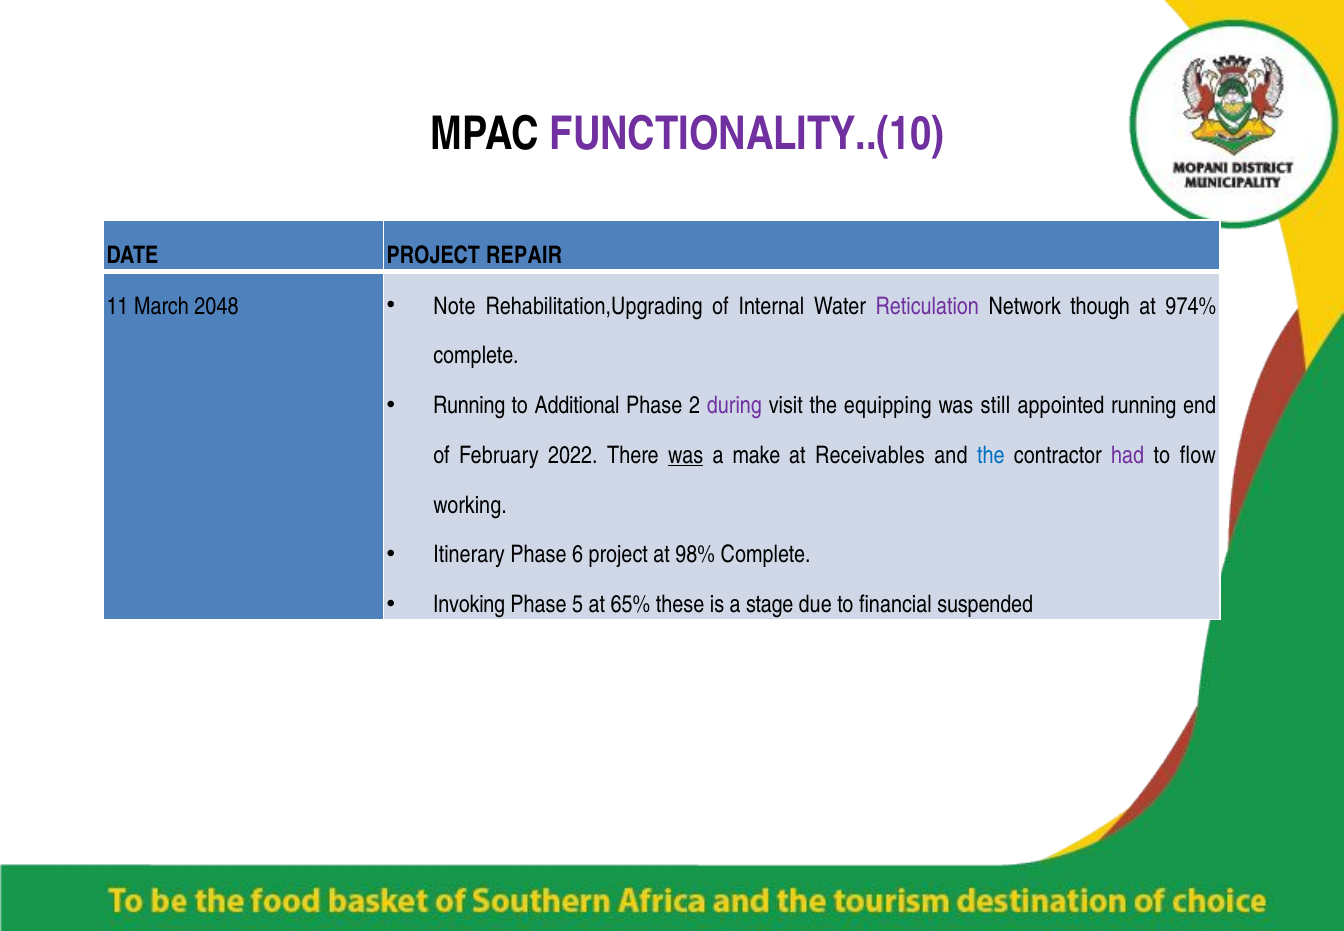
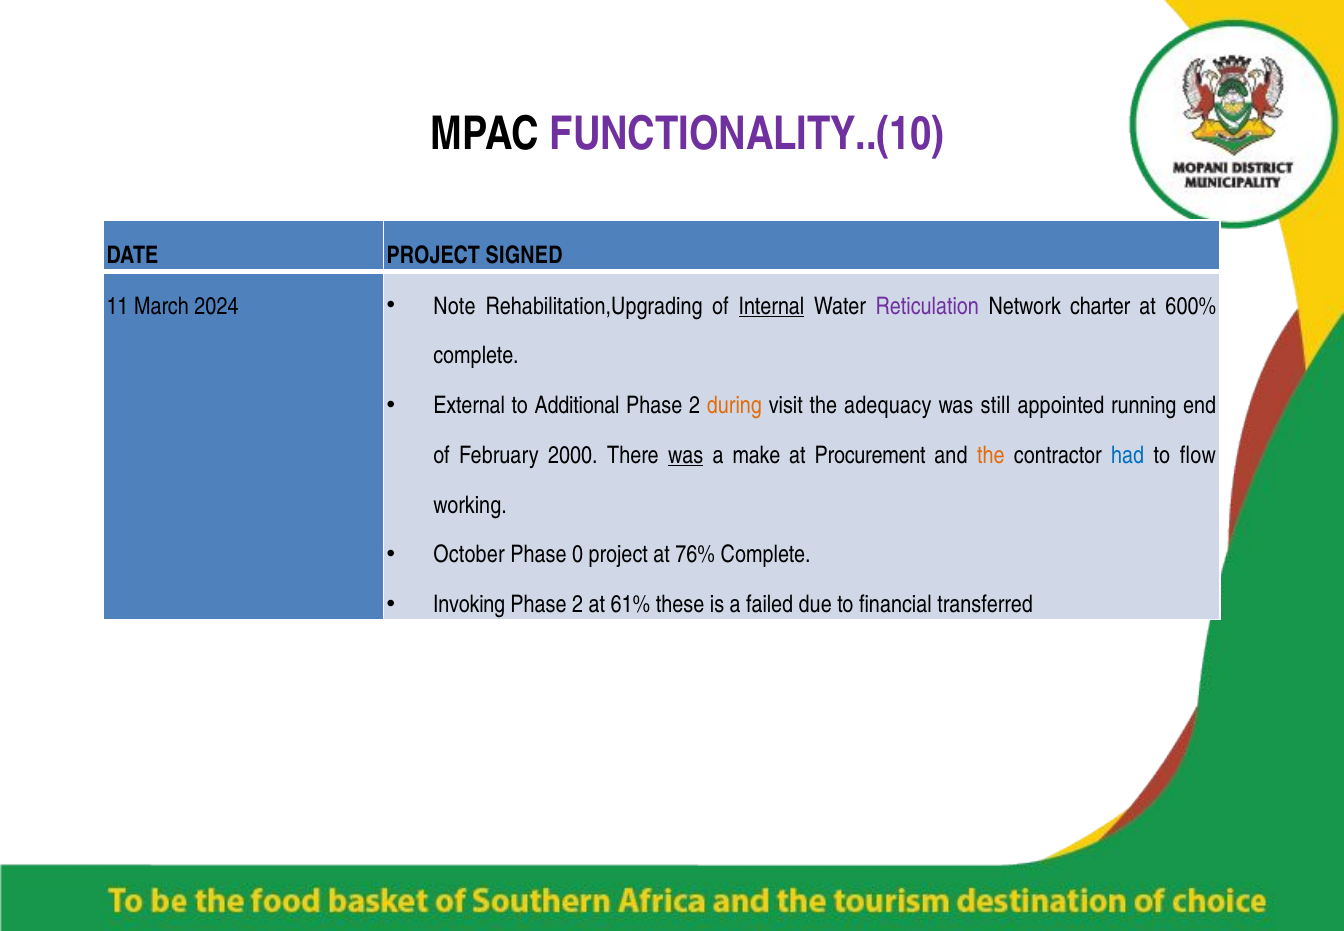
REPAIR: REPAIR -> SIGNED
2048: 2048 -> 2024
Internal underline: none -> present
though: though -> charter
974%: 974% -> 600%
Running at (469, 405): Running -> External
during colour: purple -> orange
equipping: equipping -> adequacy
2022: 2022 -> 2000
Receivables: Receivables -> Procurement
the at (991, 455) colour: blue -> orange
had colour: purple -> blue
Itinerary: Itinerary -> October
6: 6 -> 0
98%: 98% -> 76%
5 at (578, 604): 5 -> 2
65%: 65% -> 61%
stage: stage -> failed
suspended: suspended -> transferred
